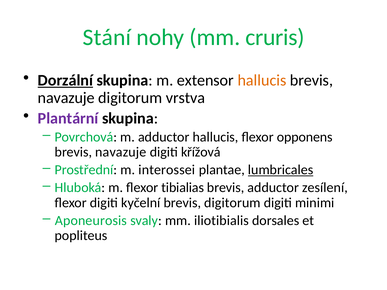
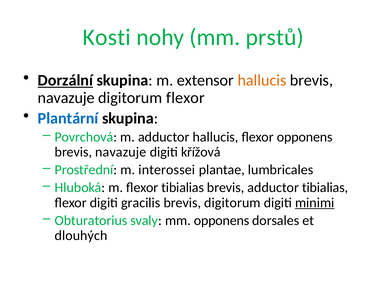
Stání: Stání -> Kosti
cruris: cruris -> prstů
digitorum vrstva: vrstva -> flexor
Plantární colour: purple -> blue
lumbricales underline: present -> none
adductor zesílení: zesílení -> tibialias
kyčelní: kyčelní -> gracilis
minimi underline: none -> present
Aponeurosis: Aponeurosis -> Obturatorius
mm iliotibialis: iliotibialis -> opponens
popliteus: popliteus -> dlouhých
